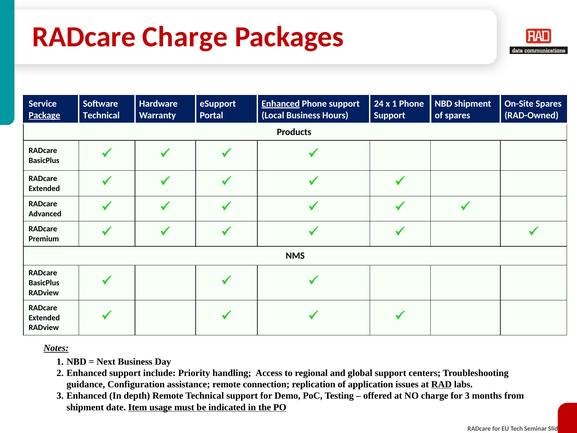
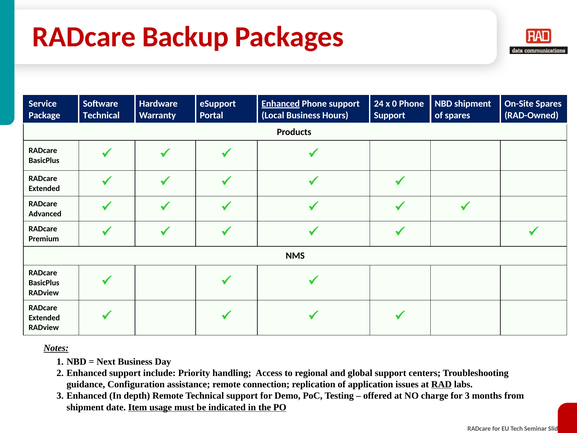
RADcare Charge: Charge -> Backup
x 1: 1 -> 0
Package underline: present -> none
